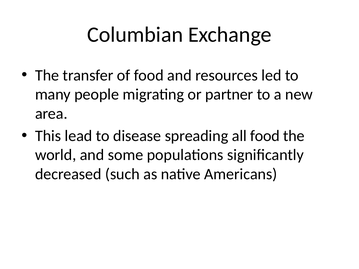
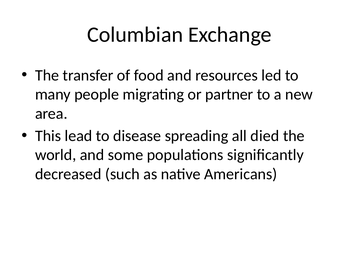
all food: food -> died
